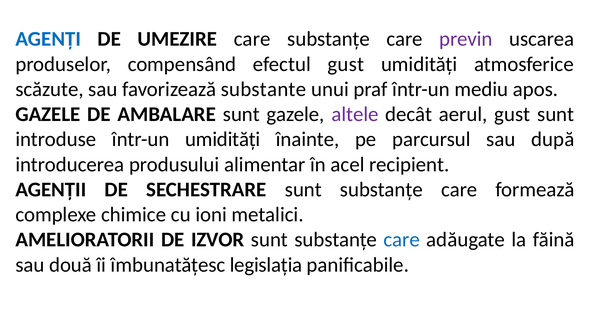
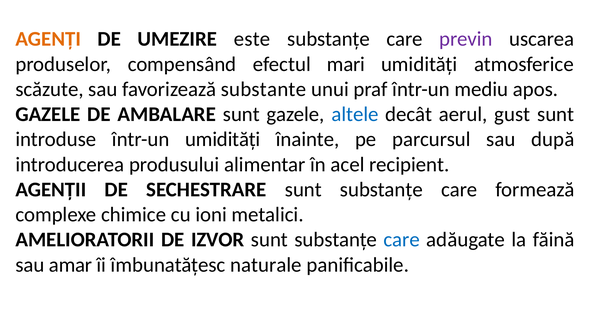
AGENȚI colour: blue -> orange
UMEZIRE care: care -> este
efectul gust: gust -> mari
altele colour: purple -> blue
două: două -> amar
legislația: legislația -> naturale
